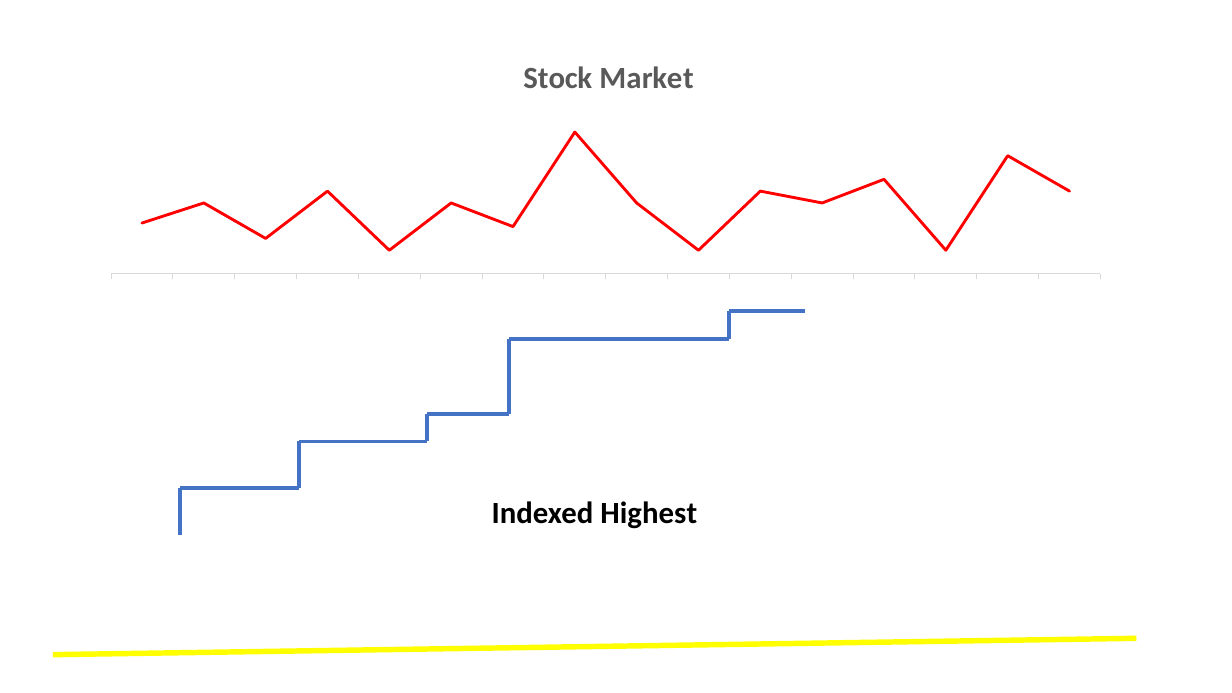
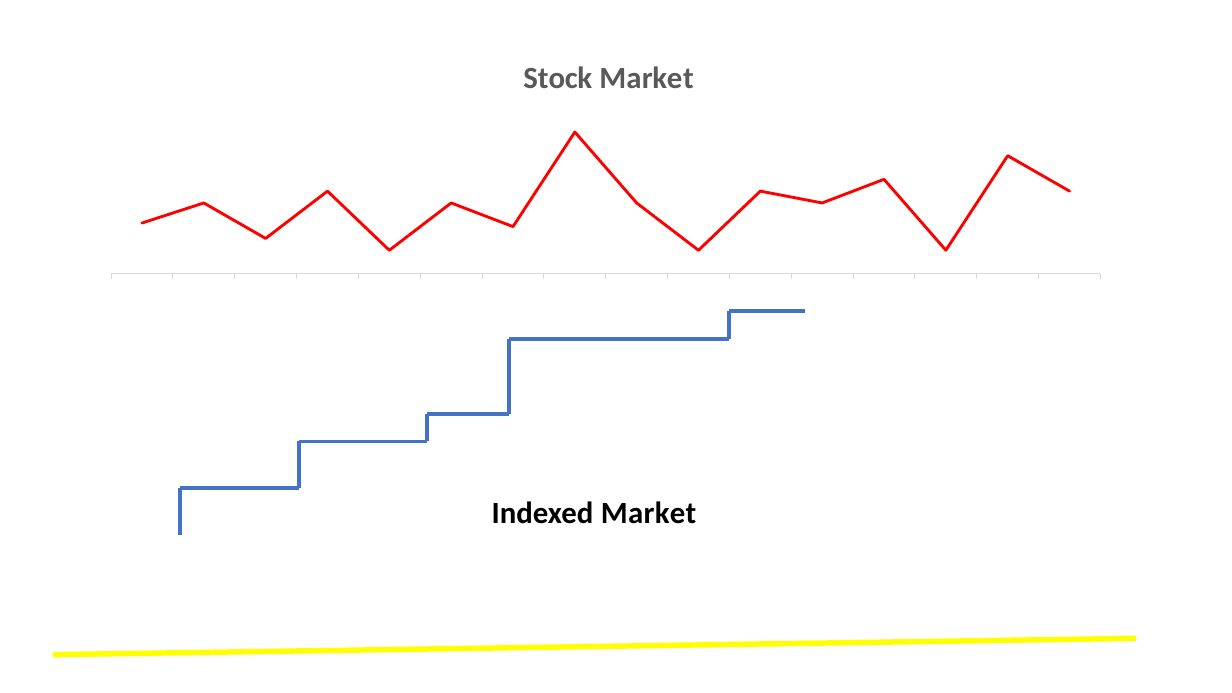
Indexed Highest: Highest -> Market
